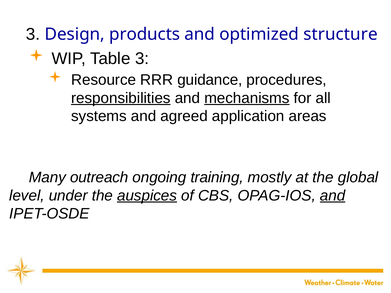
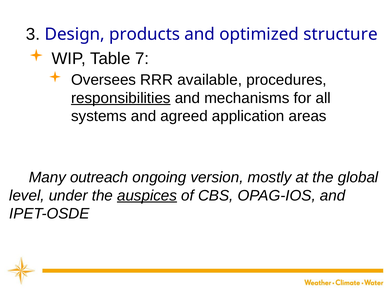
Table 3: 3 -> 7
Resource: Resource -> Oversees
guidance: guidance -> available
mechanisms underline: present -> none
training: training -> version
and at (333, 196) underline: present -> none
